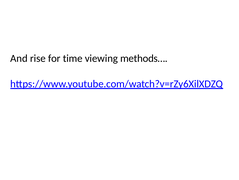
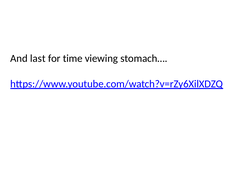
rise: rise -> last
methods…: methods… -> stomach…
